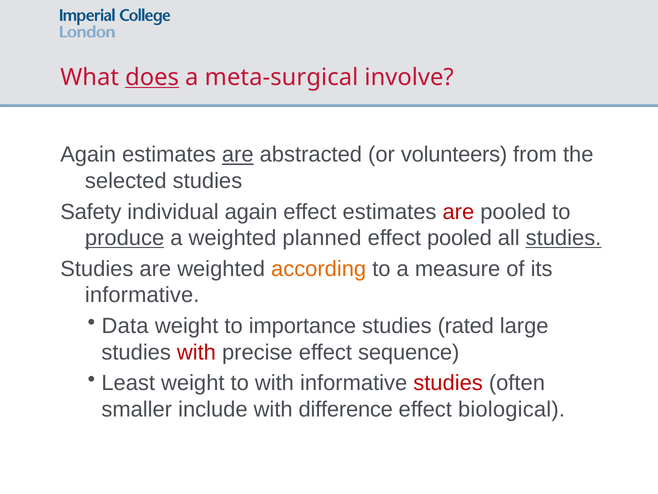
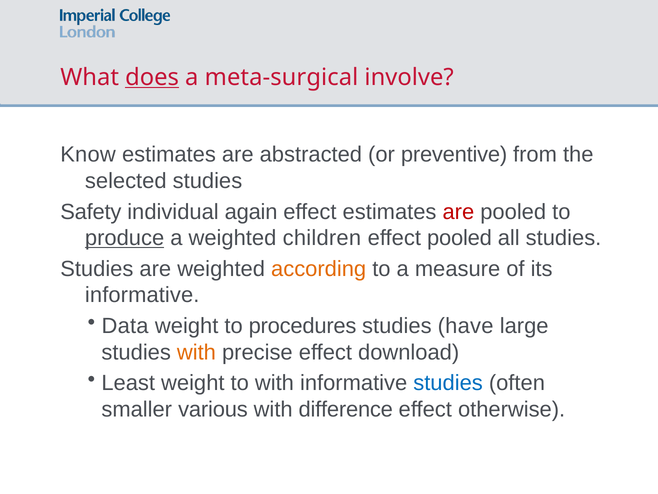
Again at (88, 155): Again -> Know
are at (238, 155) underline: present -> none
volunteers: volunteers -> preventive
planned: planned -> children
studies at (564, 238) underline: present -> none
importance: importance -> procedures
rated: rated -> have
with at (196, 352) colour: red -> orange
sequence: sequence -> download
studies at (448, 383) colour: red -> blue
include: include -> various
biological: biological -> otherwise
